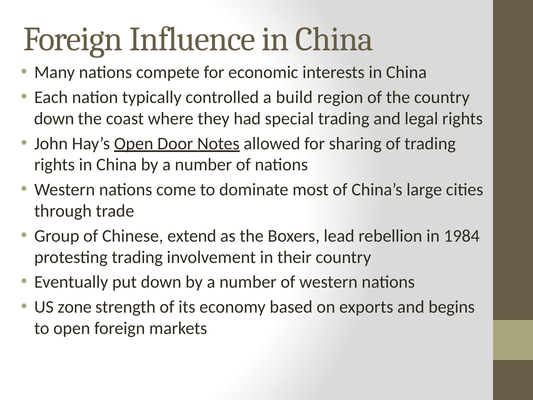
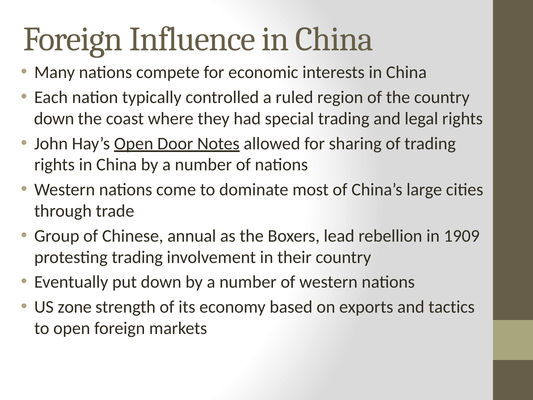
build: build -> ruled
extend: extend -> annual
1984: 1984 -> 1909
begins: begins -> tactics
